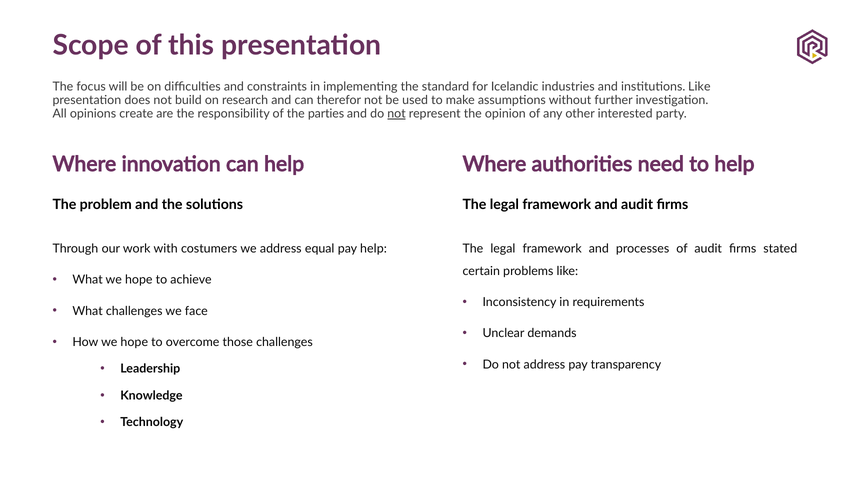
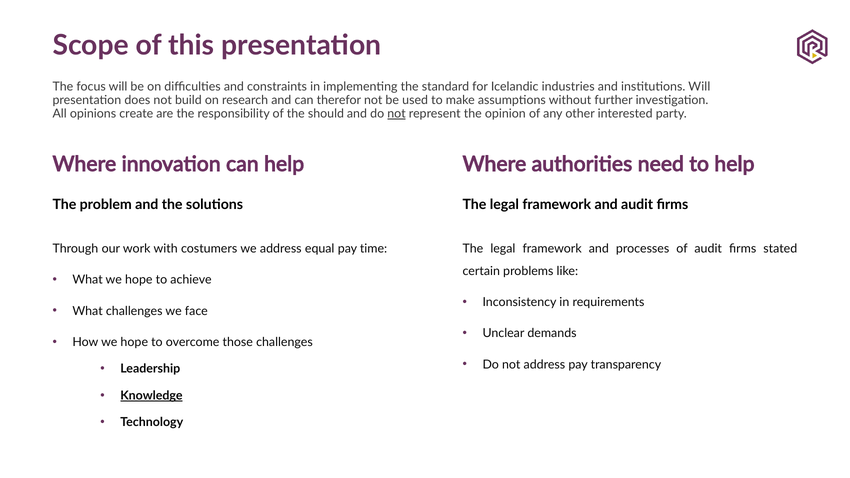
institutions Like: Like -> Will
parties: parties -> should
pay help: help -> time
Knowledge underline: none -> present
